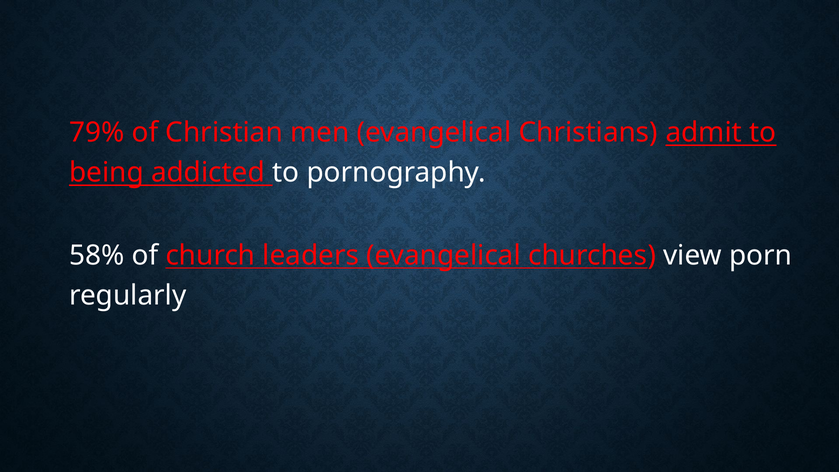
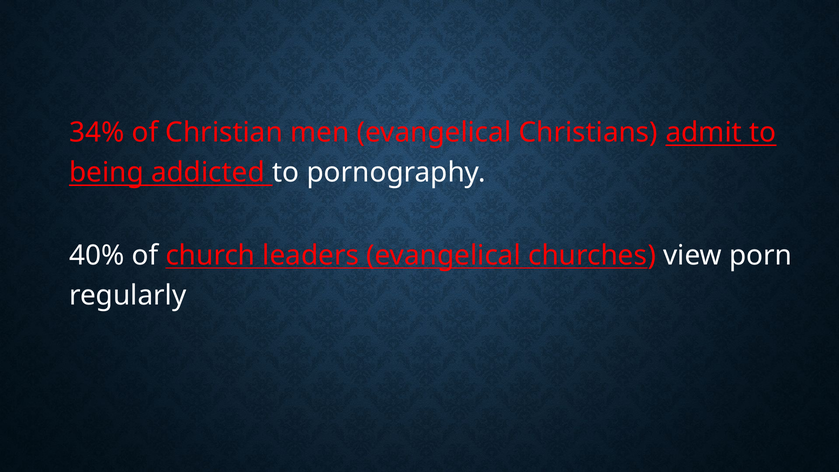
79%: 79% -> 34%
58%: 58% -> 40%
